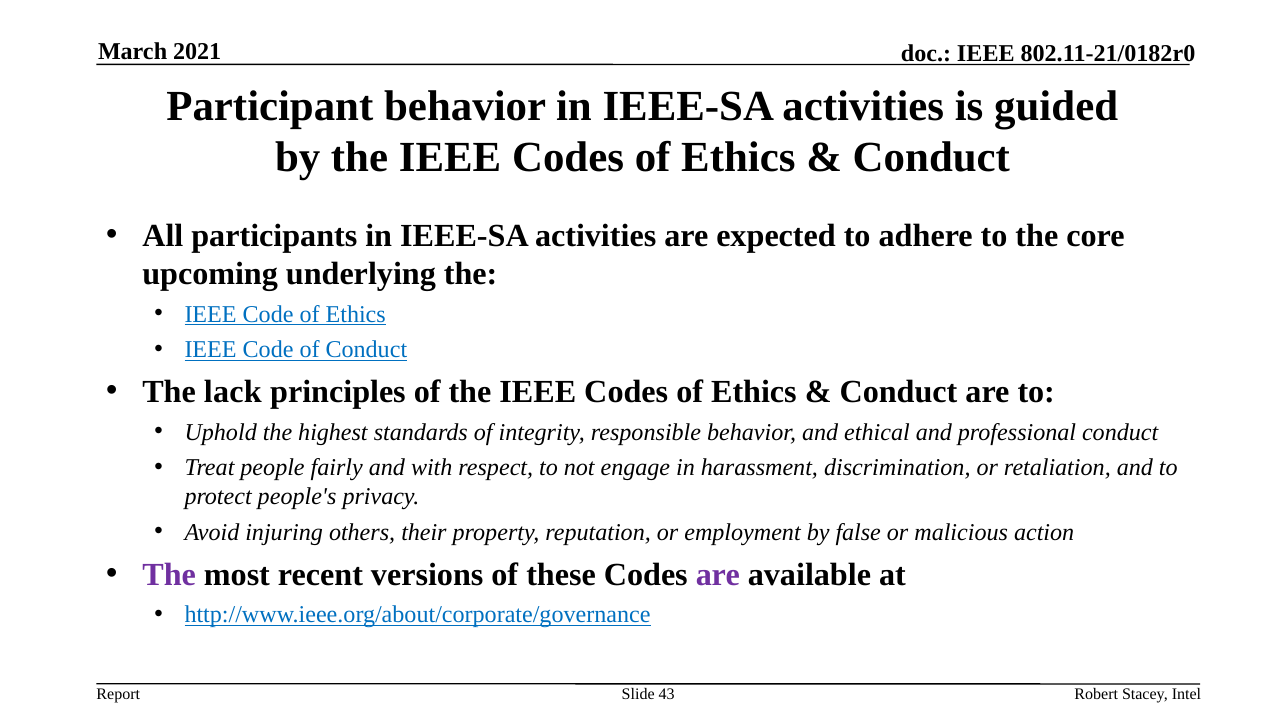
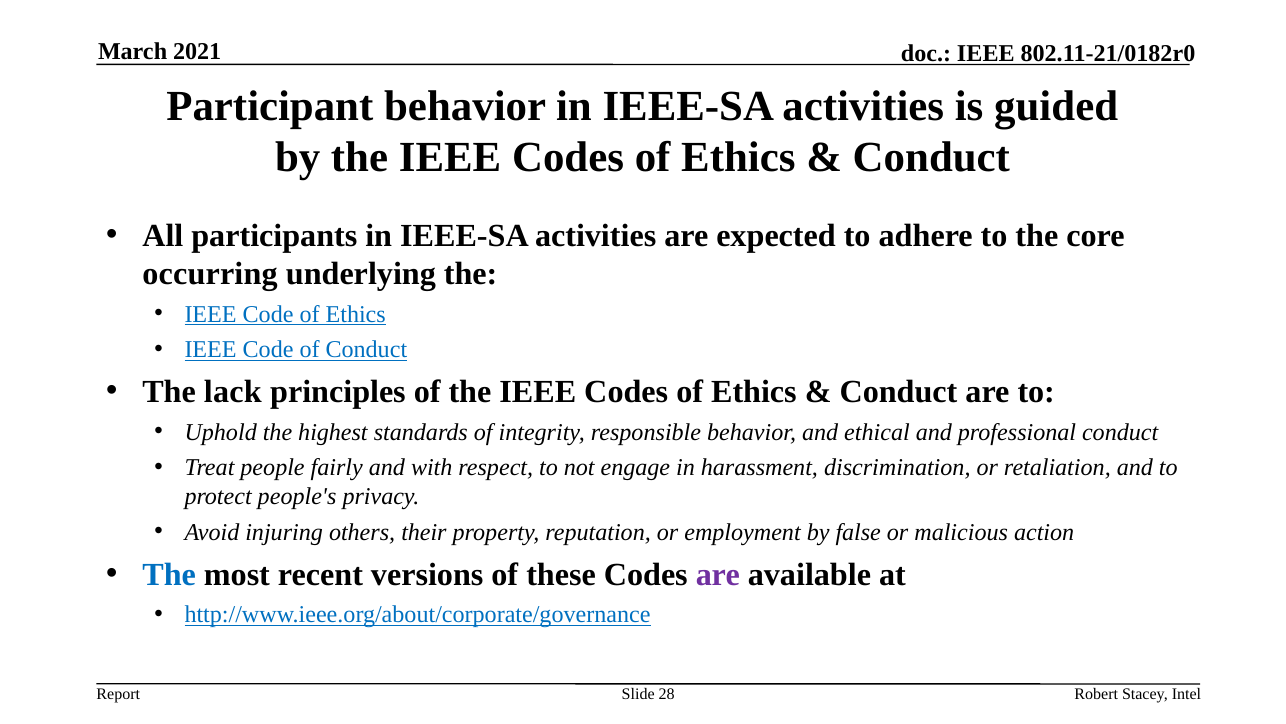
upcoming: upcoming -> occurring
The at (169, 574) colour: purple -> blue
43: 43 -> 28
